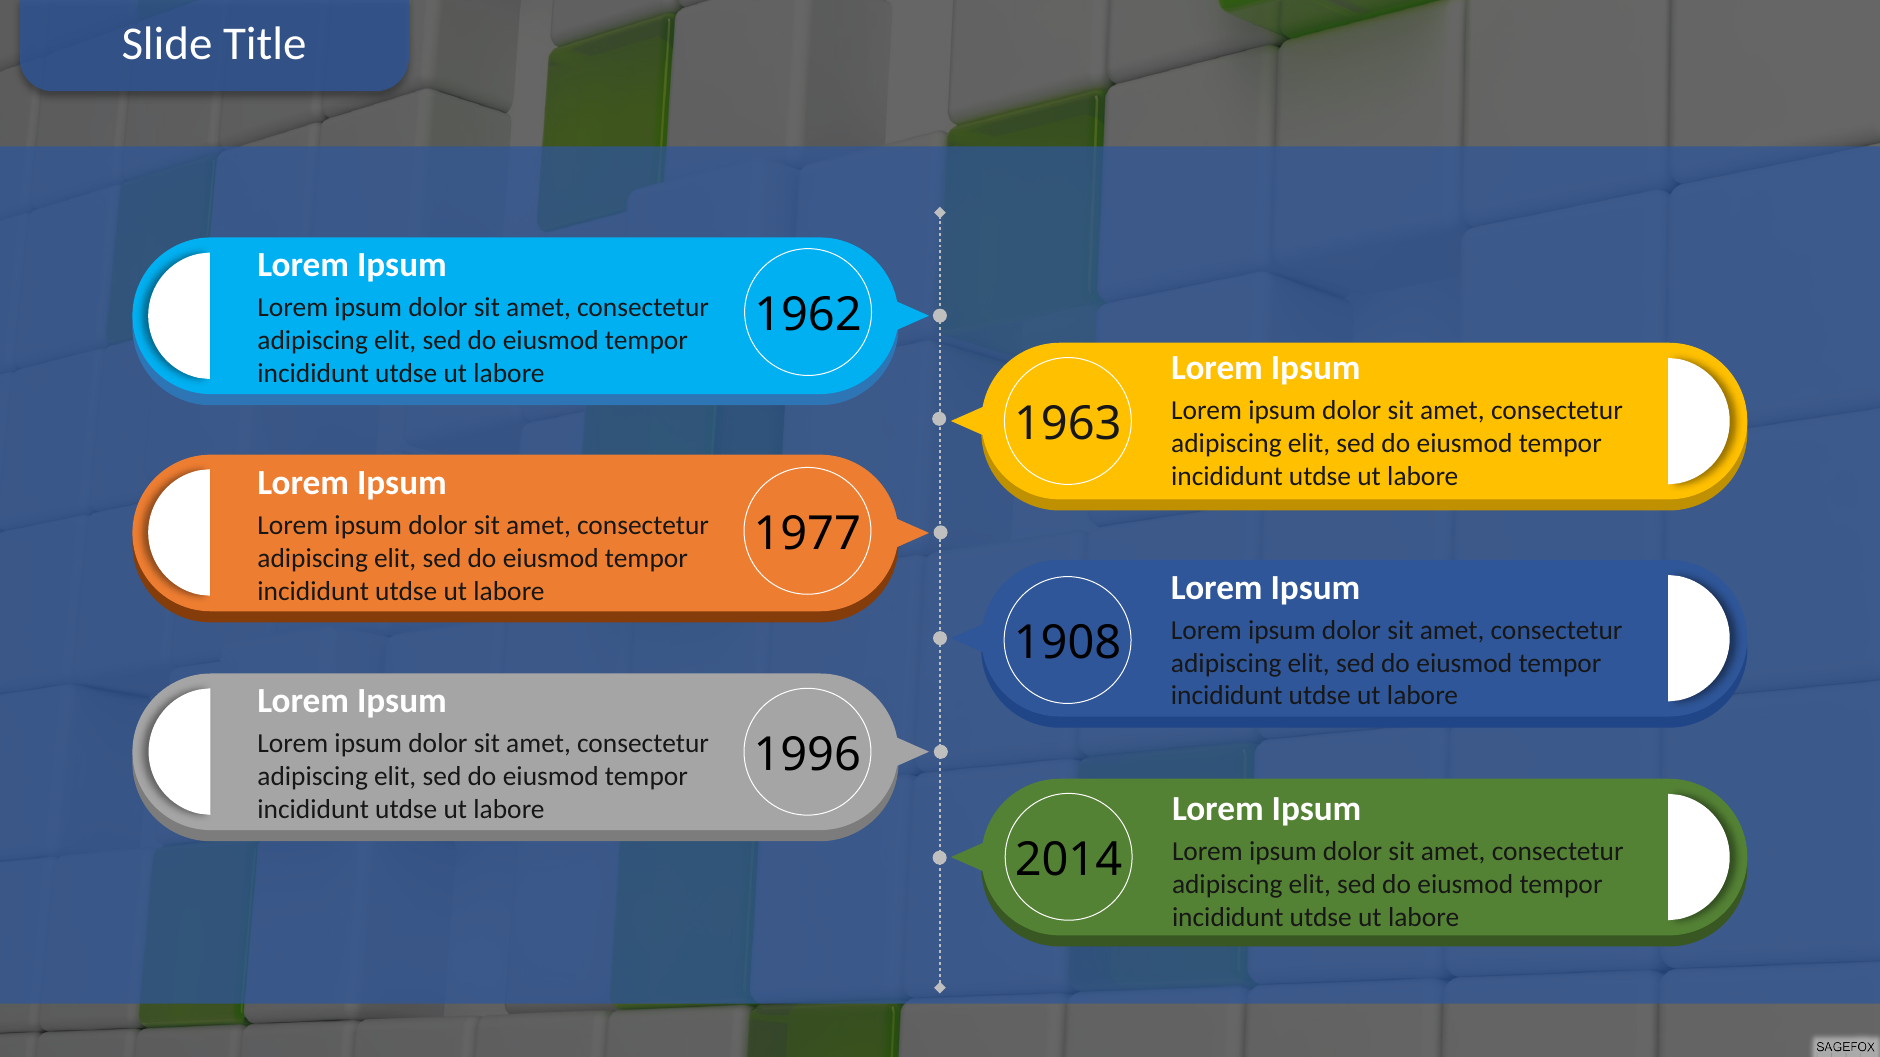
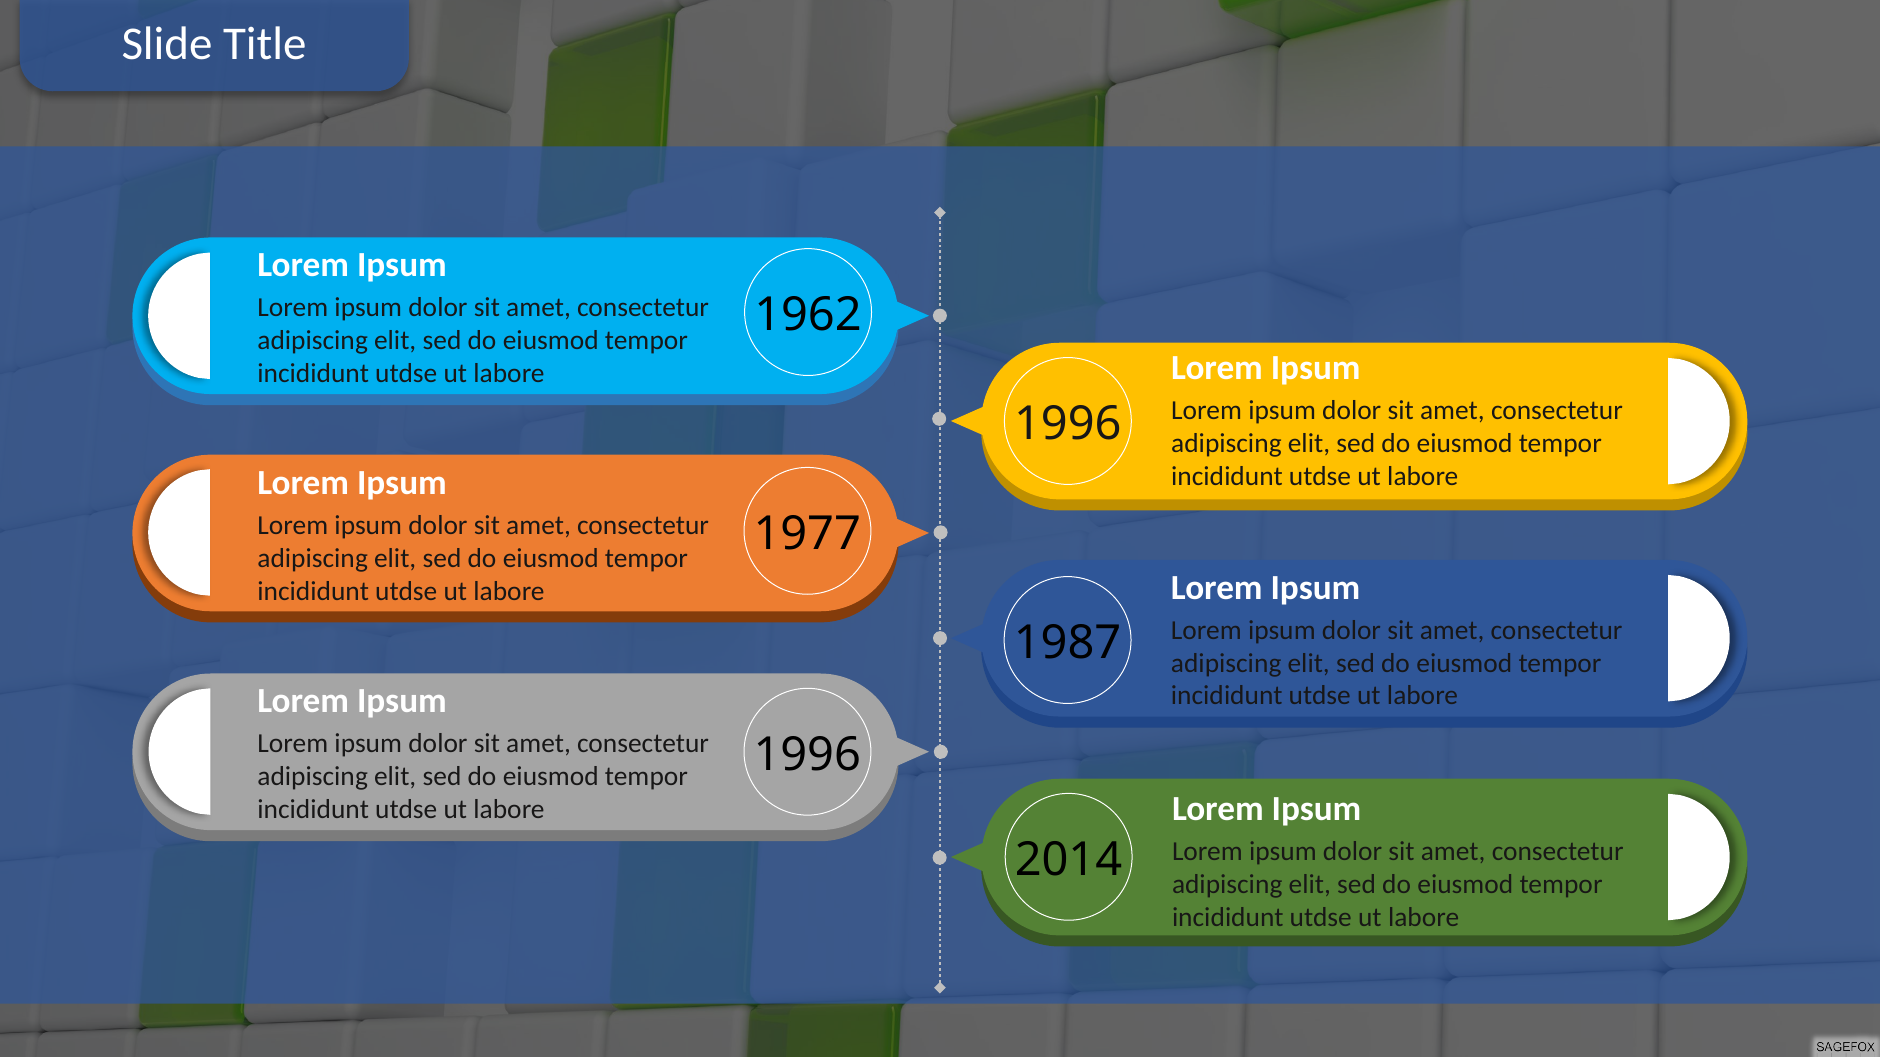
1963 at (1068, 424): 1963 -> 1996
1908: 1908 -> 1987
